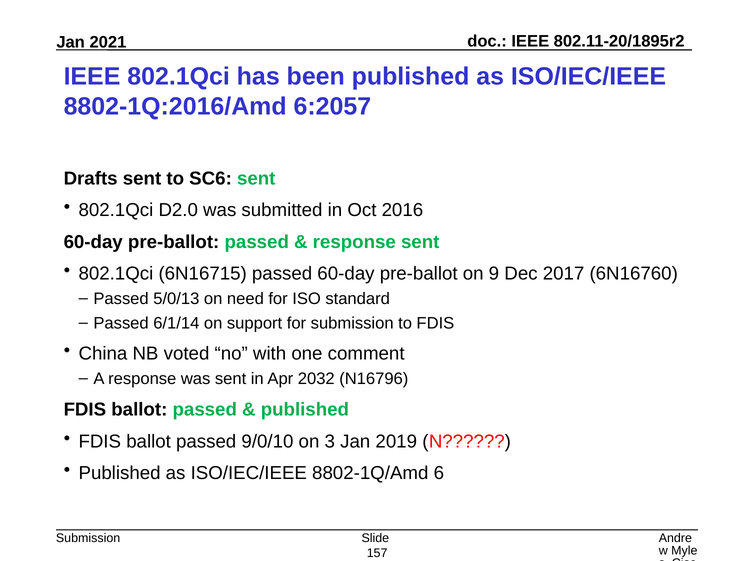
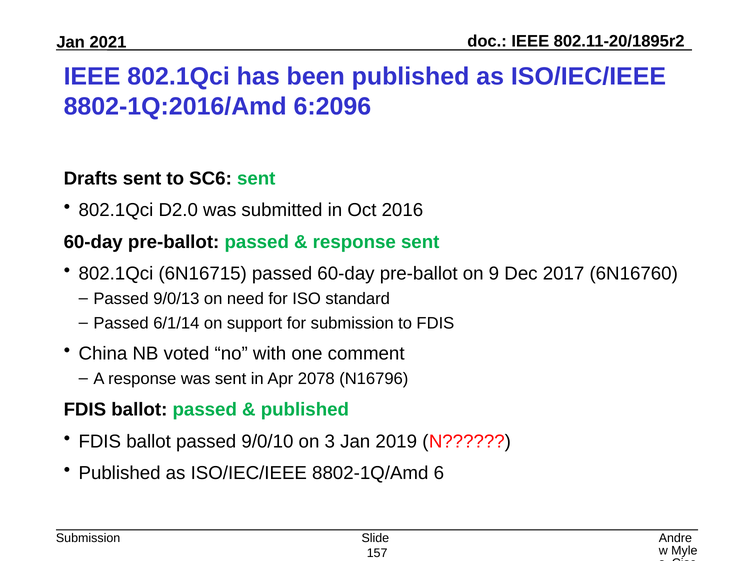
6:2057: 6:2057 -> 6:2096
5/0/13: 5/0/13 -> 9/0/13
2032: 2032 -> 2078
